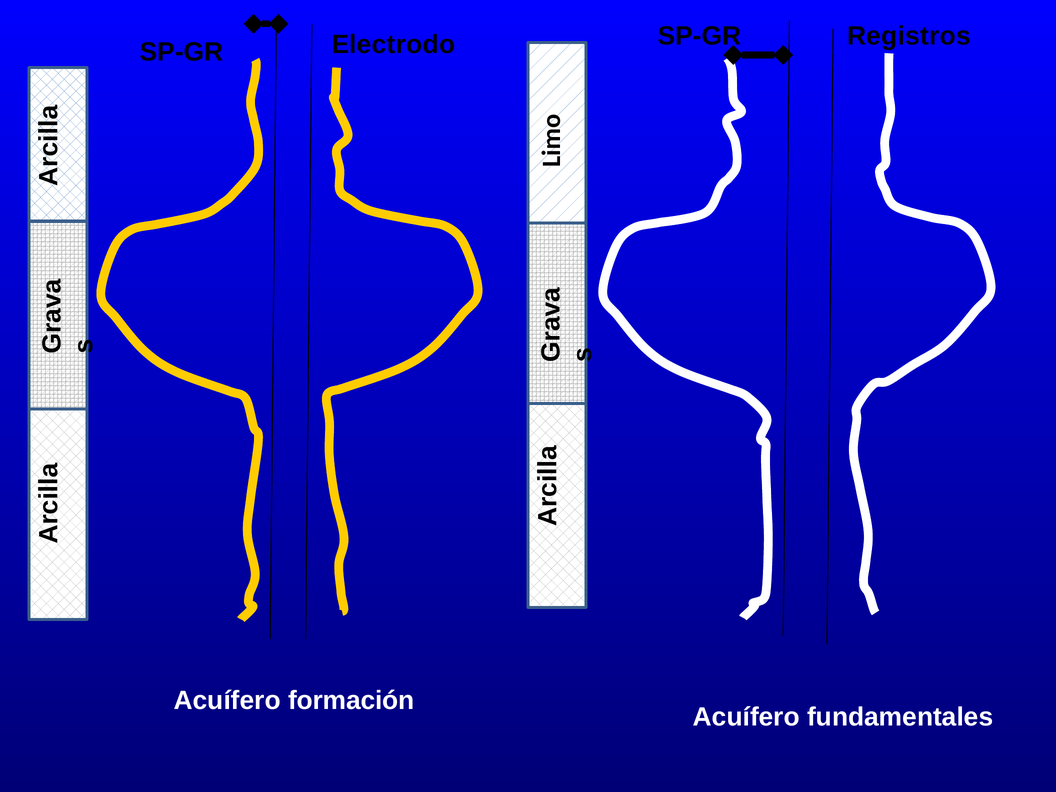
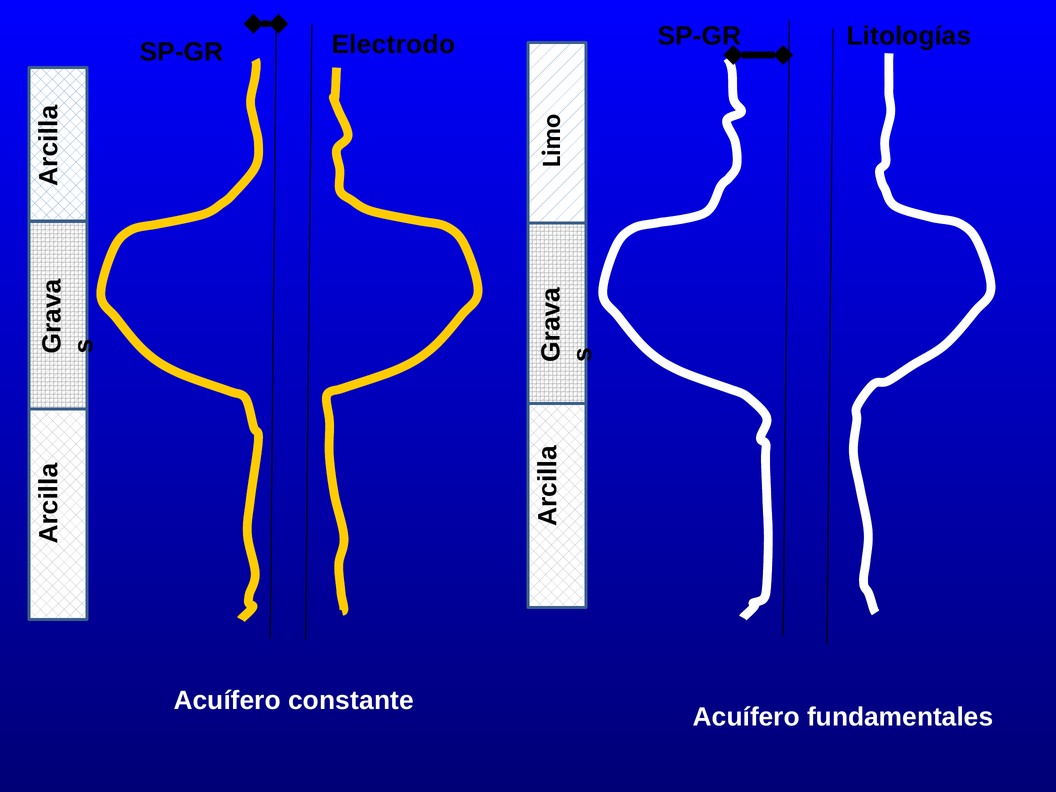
Registros: Registros -> Litologías
formación: formación -> constante
